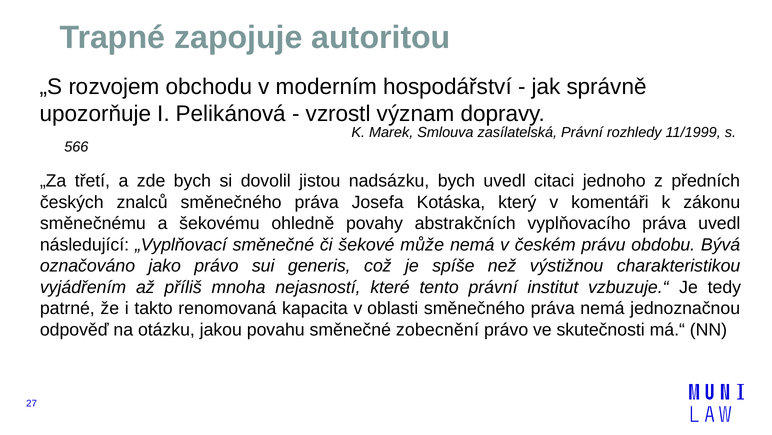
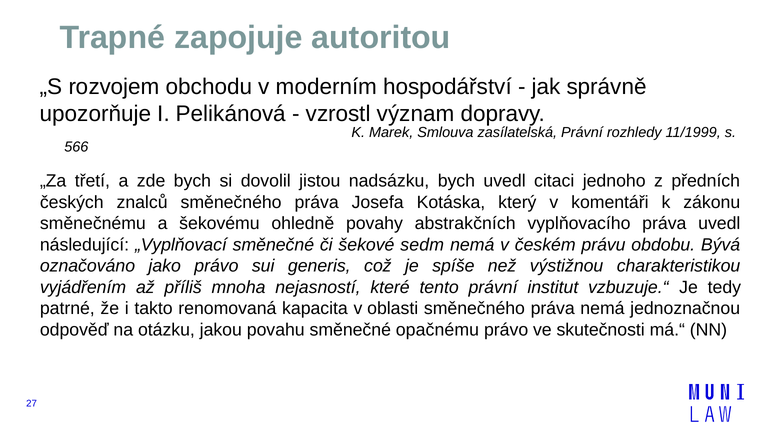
může: může -> sedm
zobecnění: zobecnění -> opačnému
